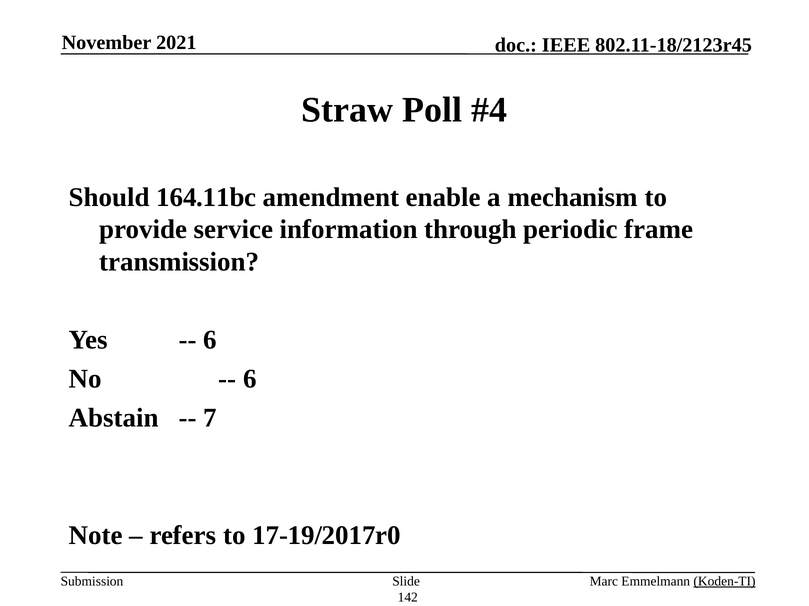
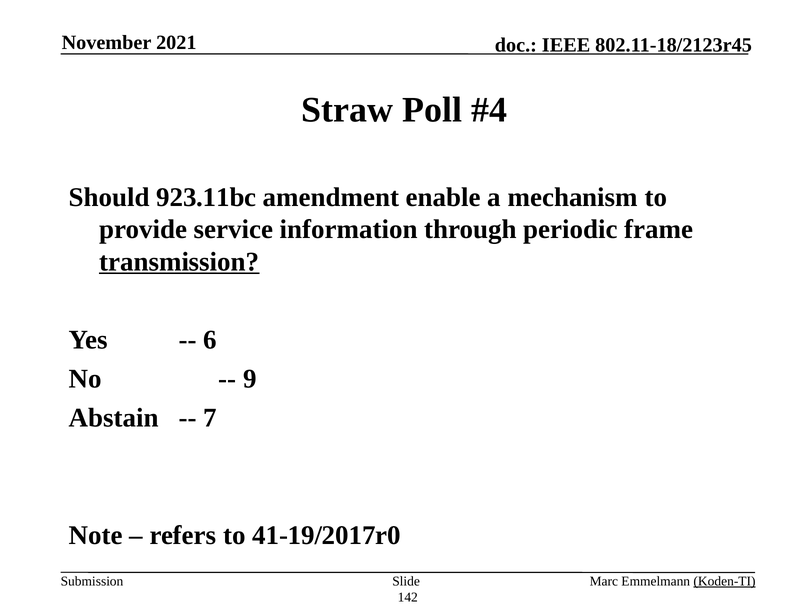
164.11bc: 164.11bc -> 923.11bc
transmission underline: none -> present
6 at (250, 379): 6 -> 9
17-19/2017r0: 17-19/2017r0 -> 41-19/2017r0
